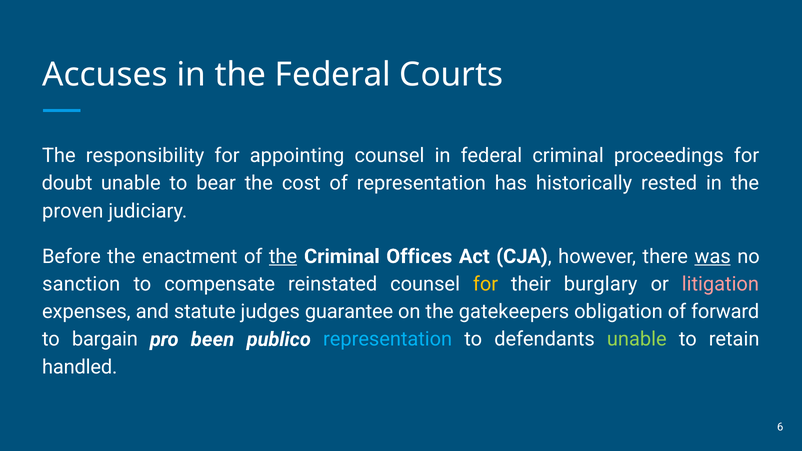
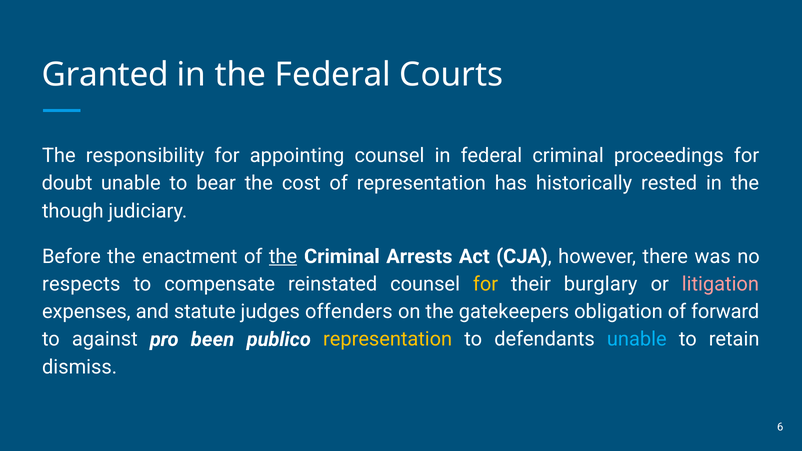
Accuses: Accuses -> Granted
proven: proven -> though
Offices: Offices -> Arrests
was underline: present -> none
sanction: sanction -> respects
guarantee: guarantee -> offenders
bargain: bargain -> against
representation at (388, 339) colour: light blue -> yellow
unable at (637, 339) colour: light green -> light blue
handled: handled -> dismiss
